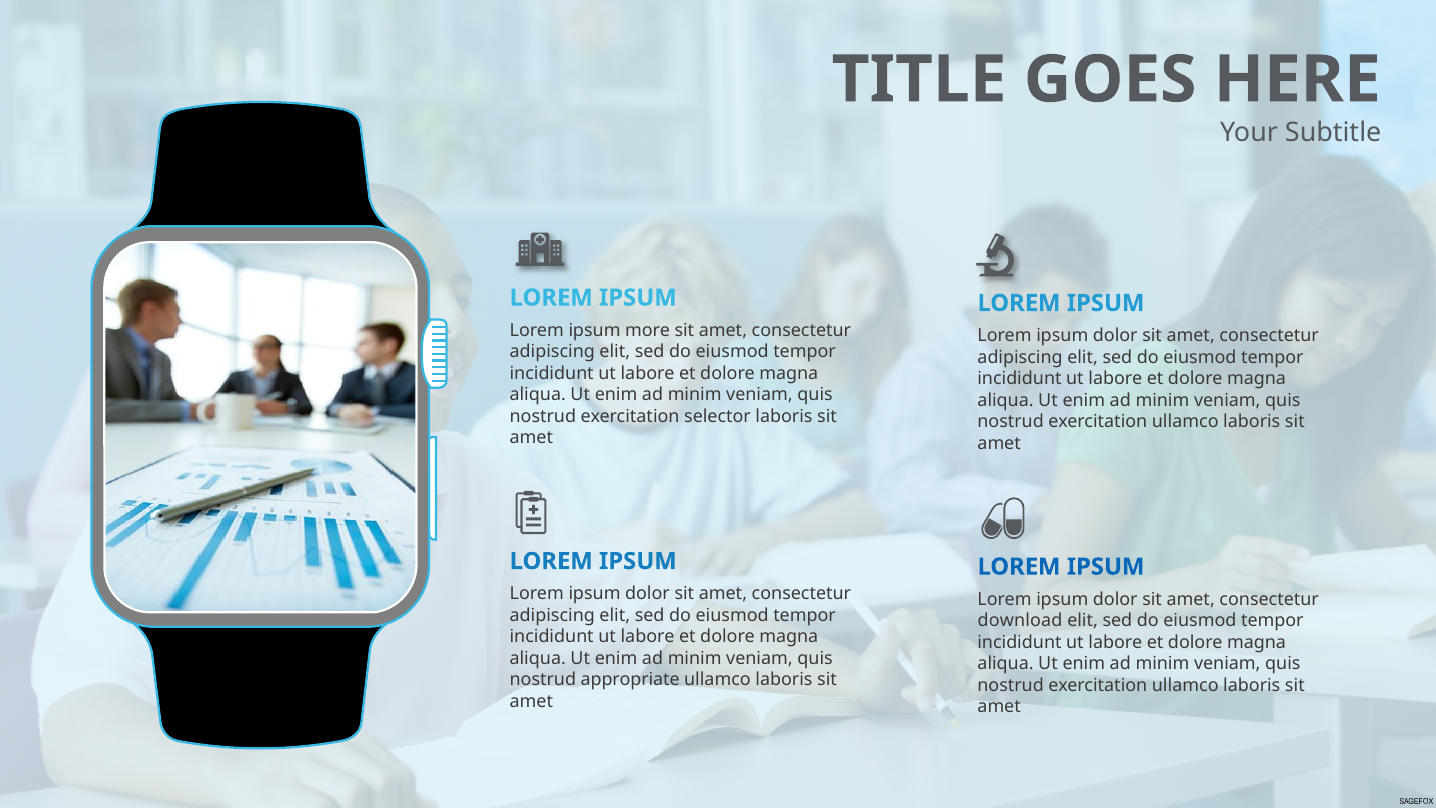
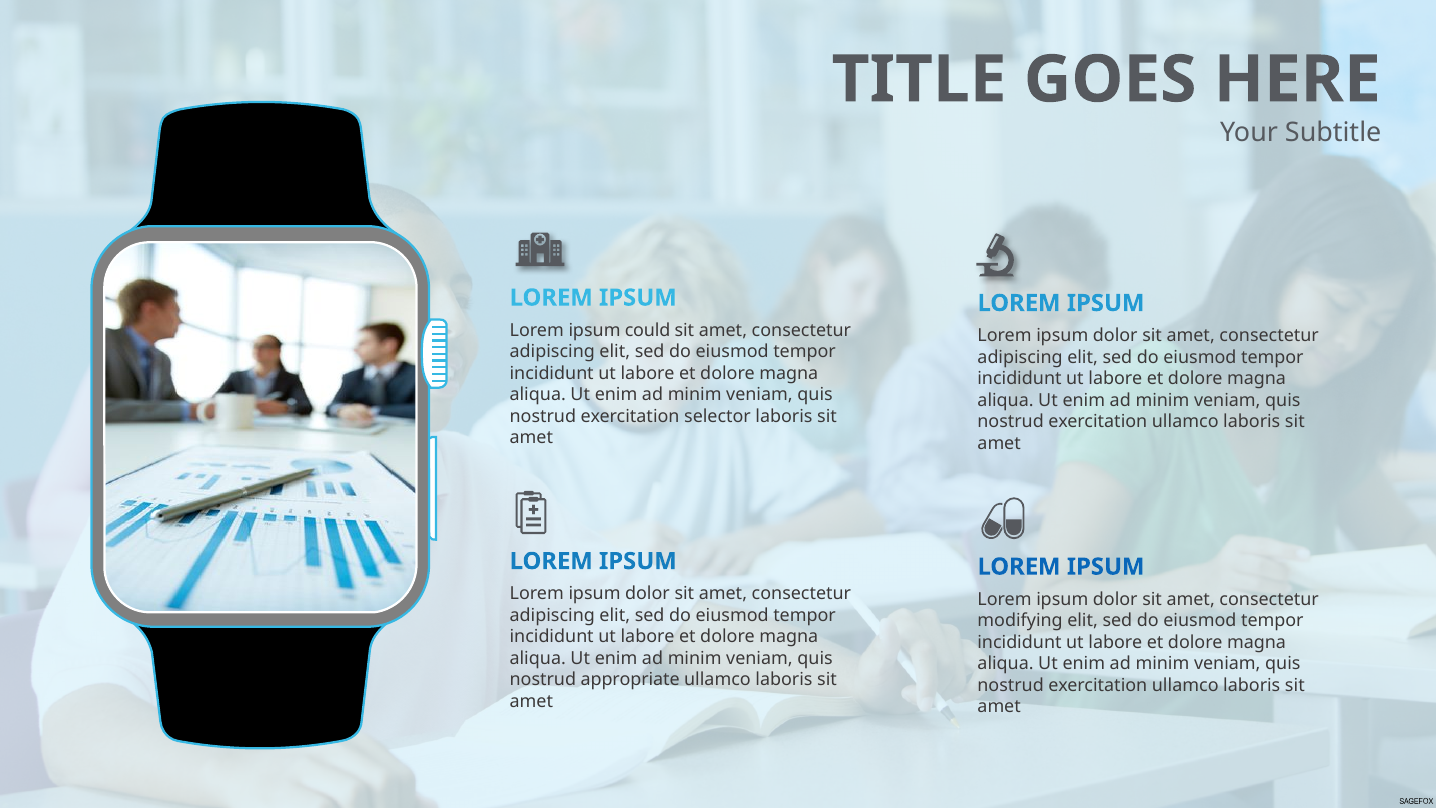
more: more -> could
download: download -> modifying
